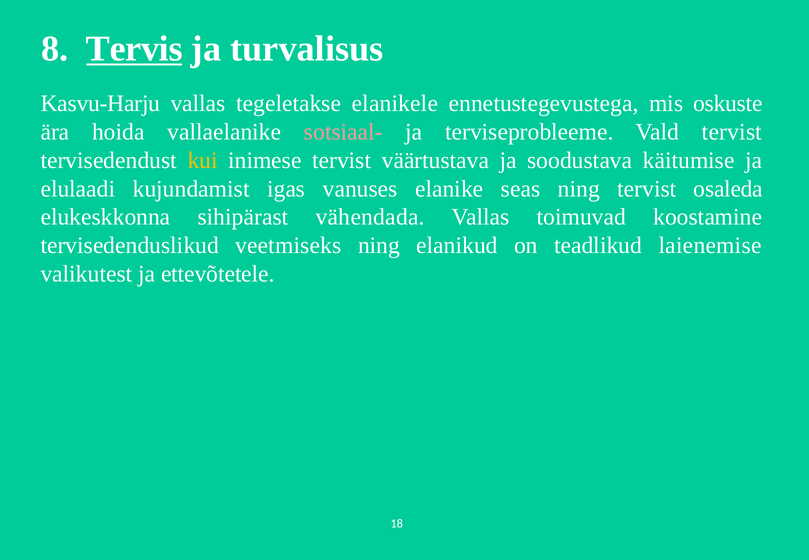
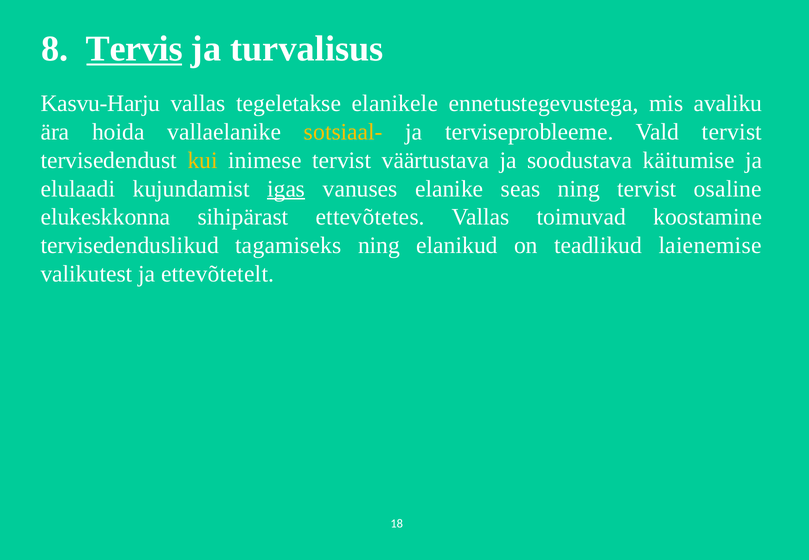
oskuste: oskuste -> avaliku
sotsiaal- colour: pink -> yellow
igas underline: none -> present
osaleda: osaleda -> osaline
vähendada: vähendada -> ettevõtetes
veetmiseks: veetmiseks -> tagamiseks
ettevõtetele: ettevõtetele -> ettevõtetelt
